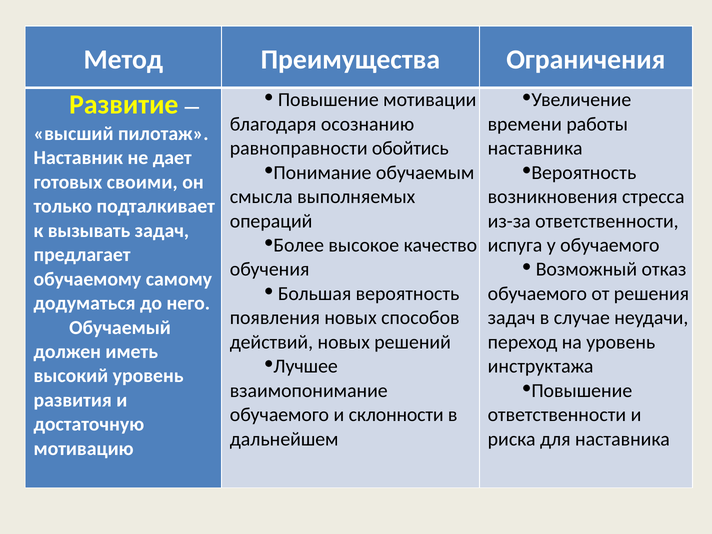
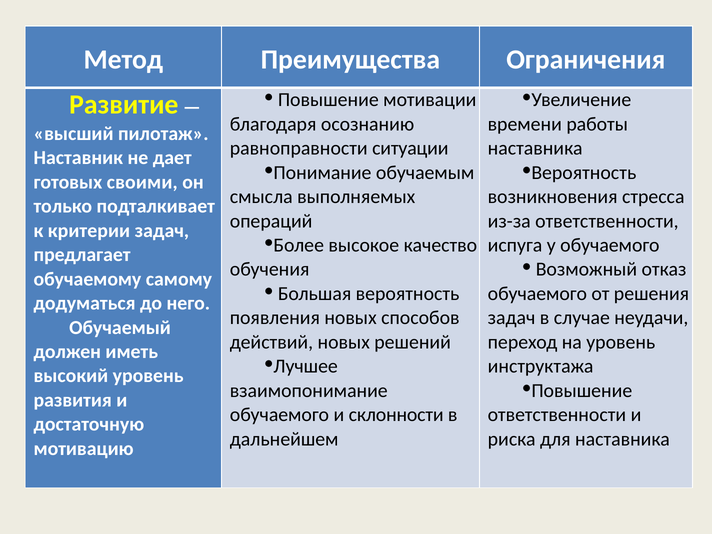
обойтись: обойтись -> ситуации
вызывать: вызывать -> критерии
